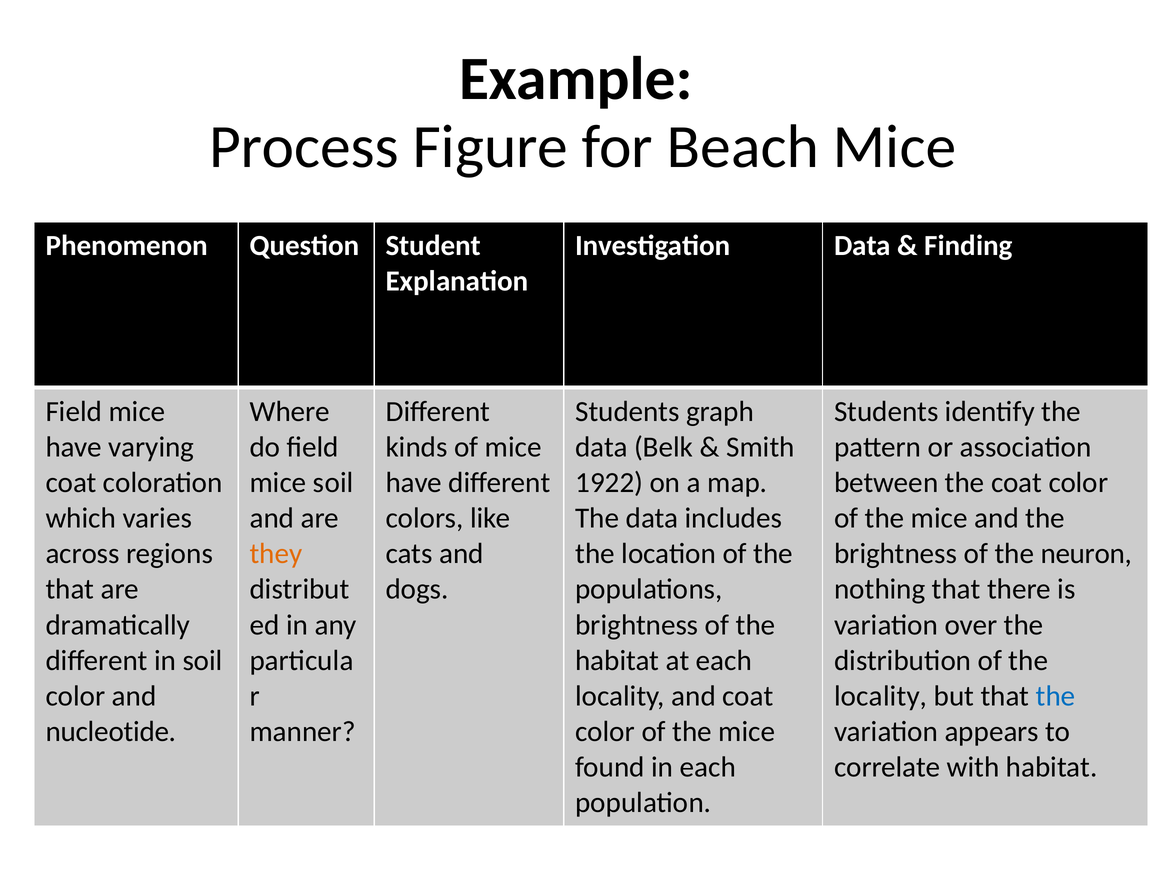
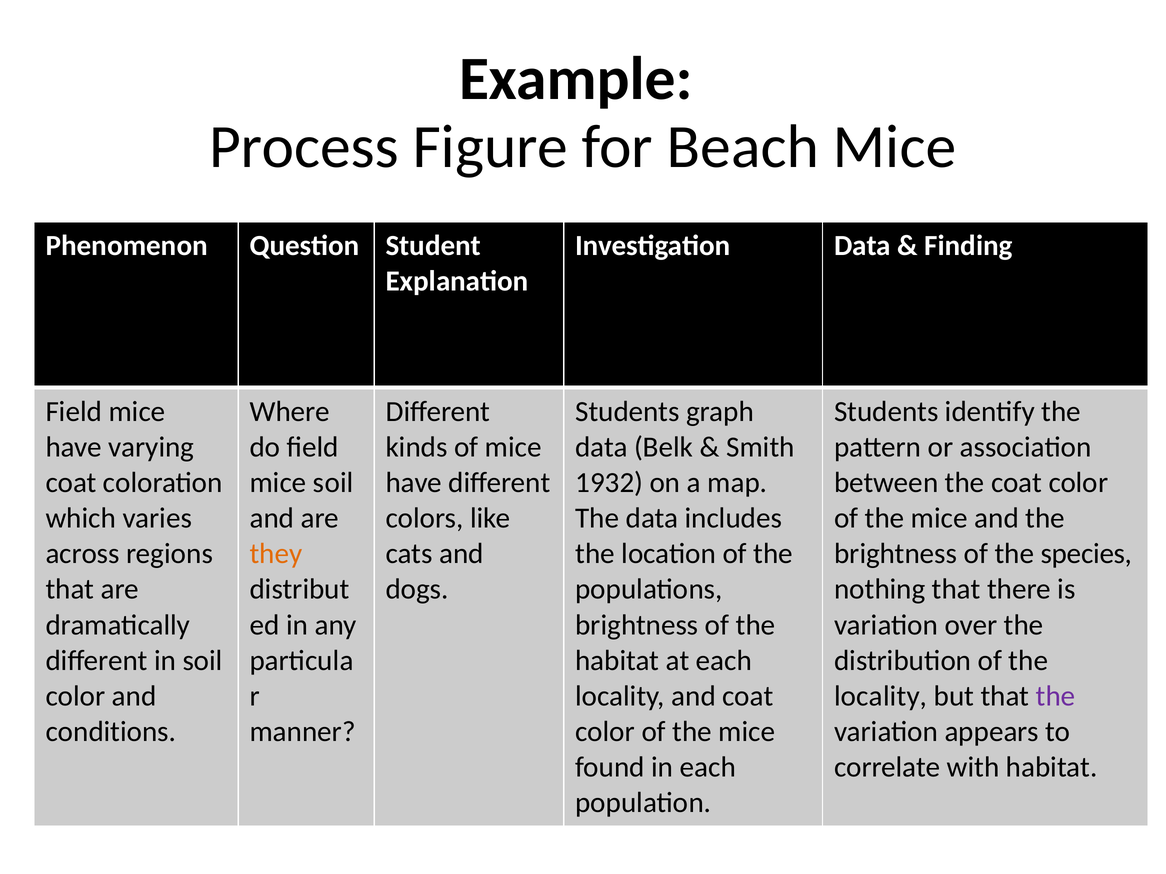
1922: 1922 -> 1932
neuron: neuron -> species
the at (1056, 696) colour: blue -> purple
nucleotide: nucleotide -> conditions
